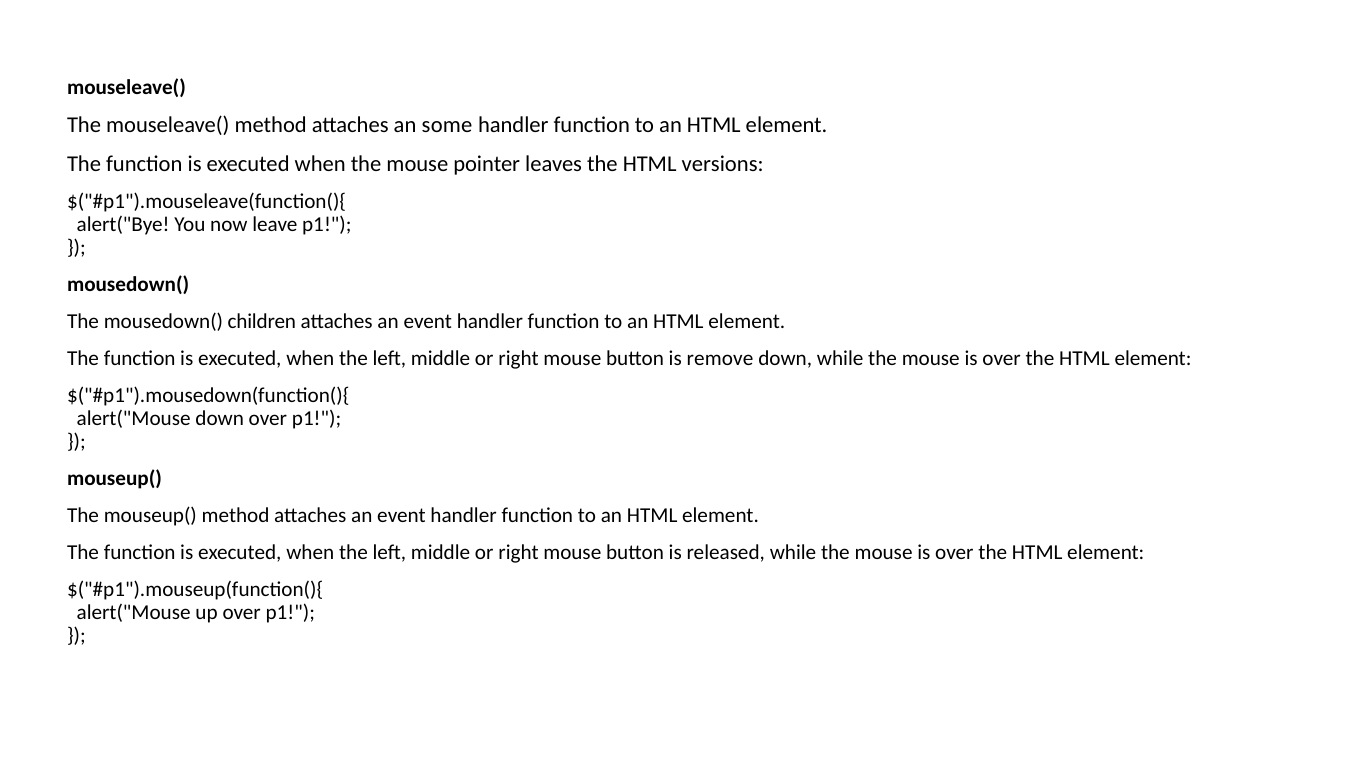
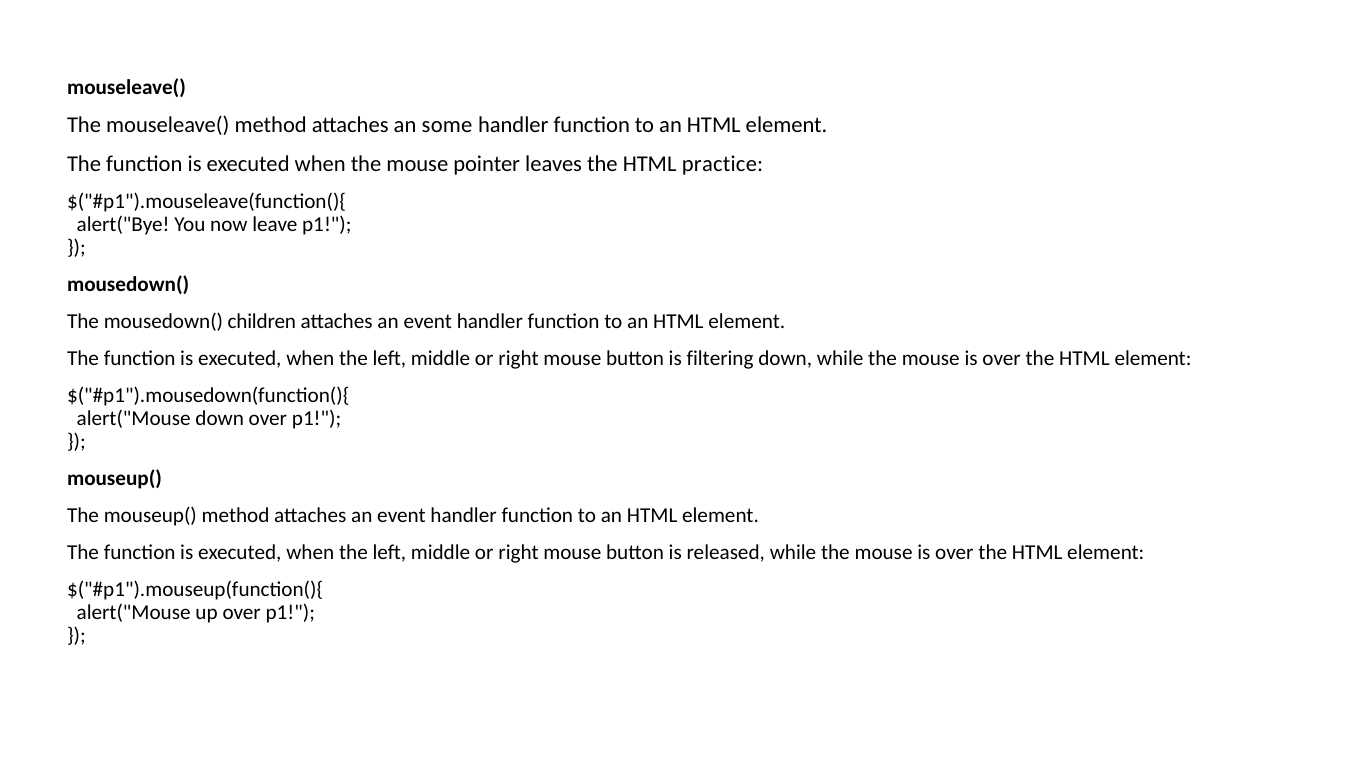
versions: versions -> practice
remove: remove -> filtering
